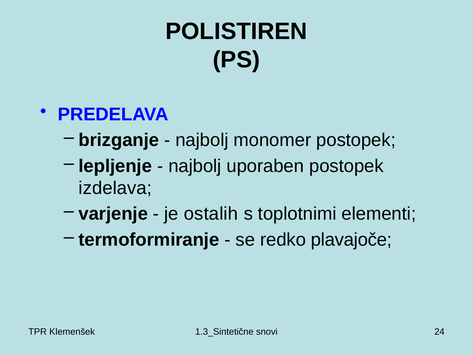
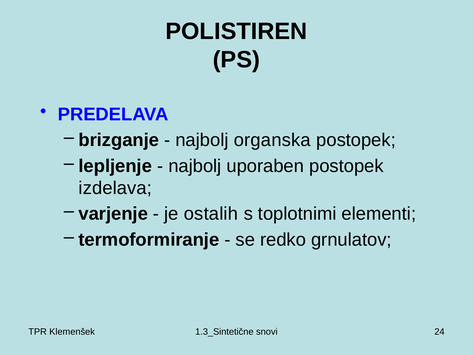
monomer: monomer -> organska
plavajoče: plavajoče -> grnulatov
